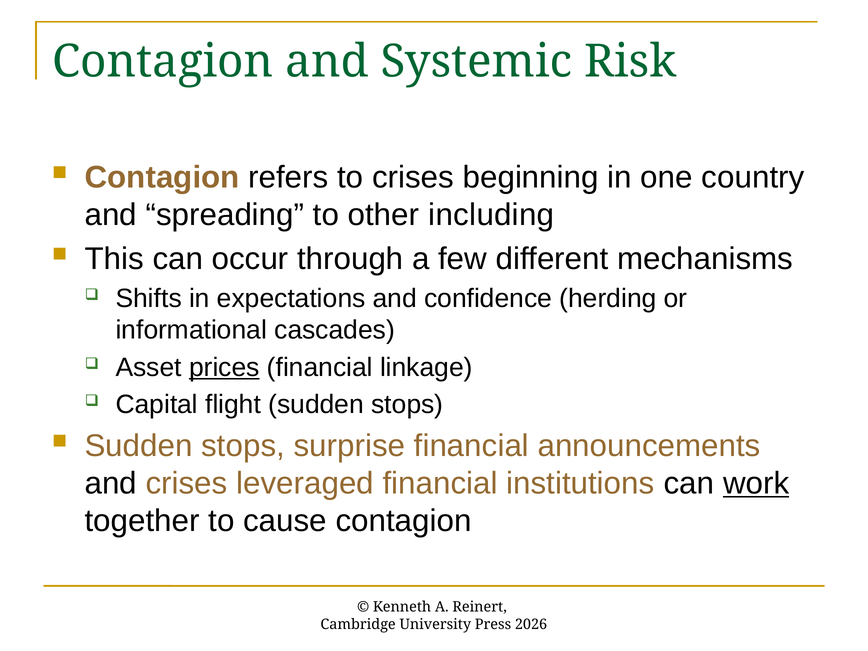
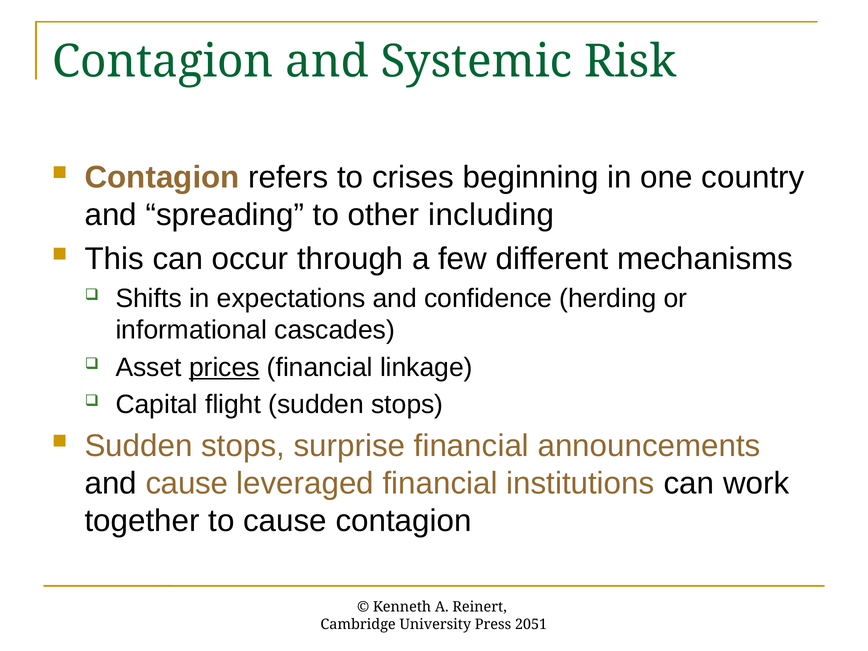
and crises: crises -> cause
work underline: present -> none
2026: 2026 -> 2051
